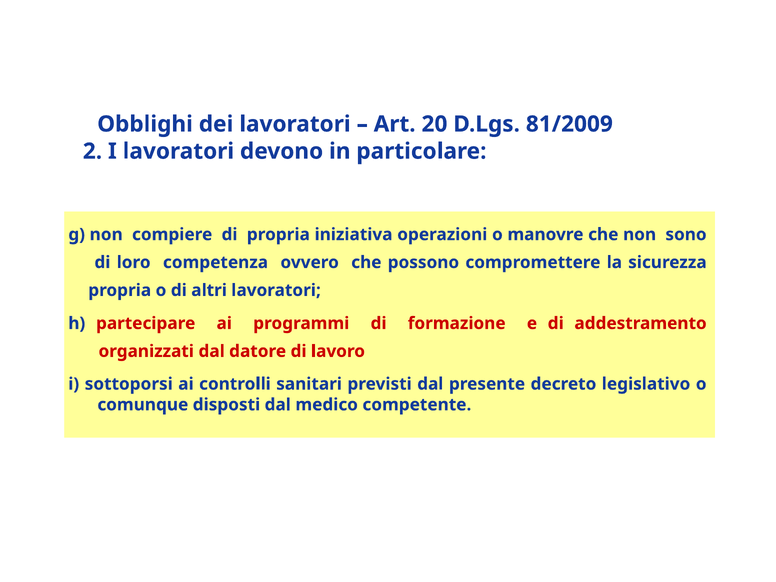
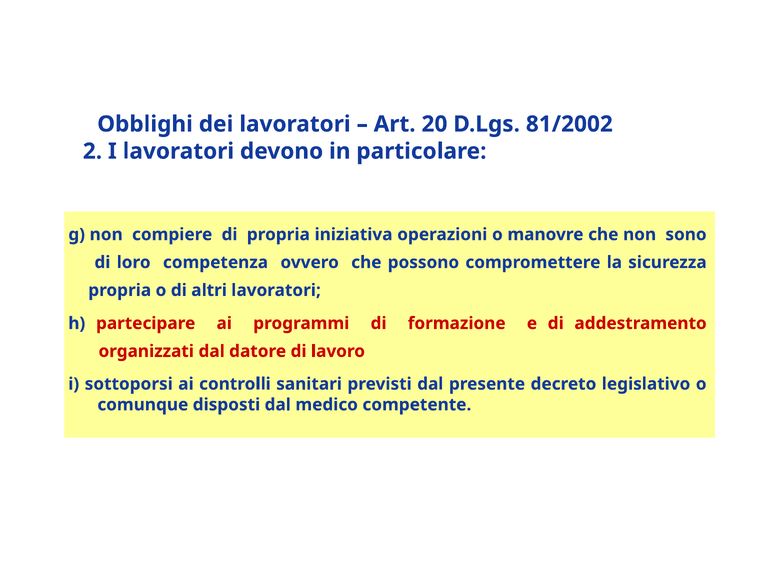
81/2009: 81/2009 -> 81/2002
